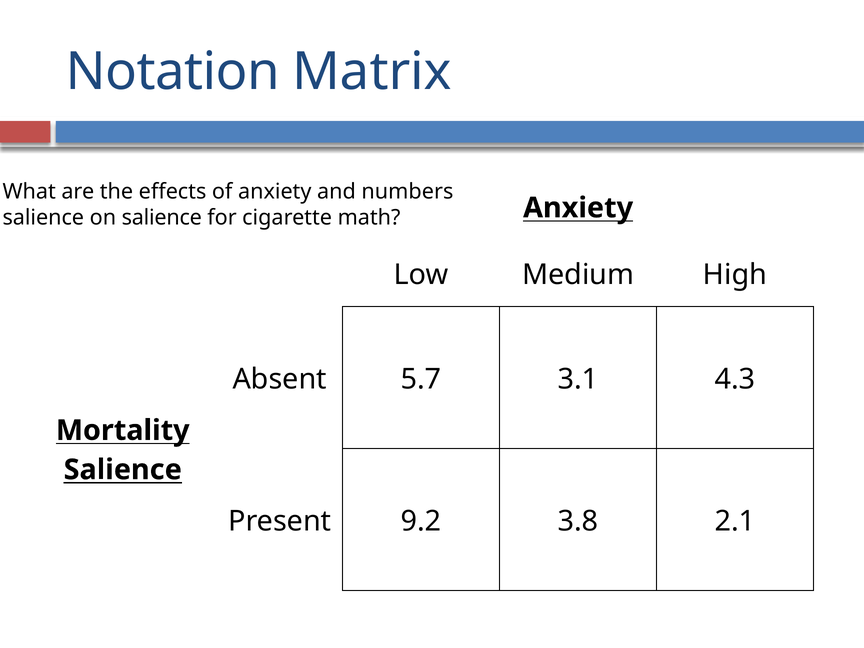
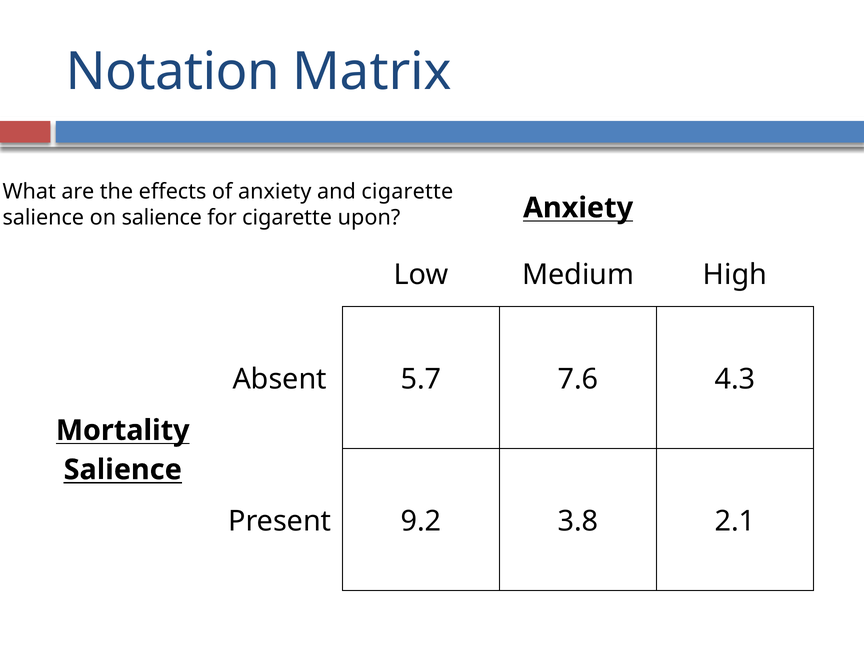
and numbers: numbers -> cigarette
math: math -> upon
3.1: 3.1 -> 7.6
